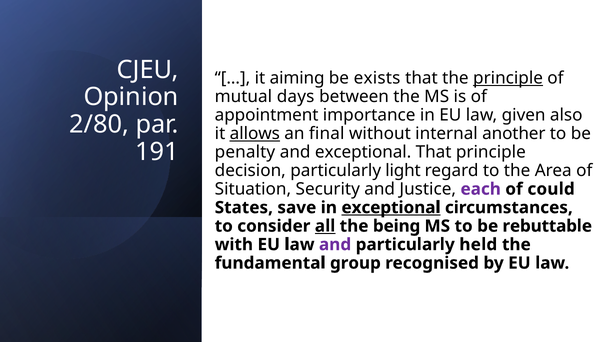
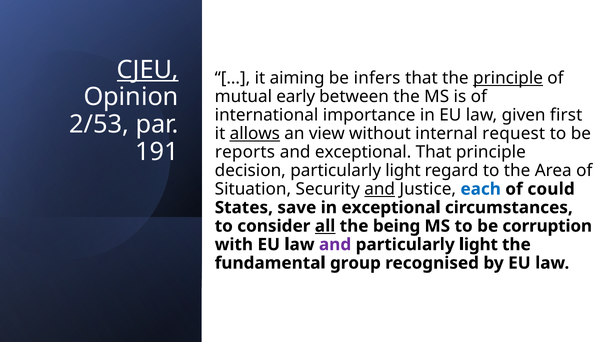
CJEU underline: none -> present
exists: exists -> infers
days: days -> early
appointment: appointment -> international
also: also -> first
2/80: 2/80 -> 2/53
final: final -> view
another: another -> request
penalty: penalty -> reports
and at (380, 189) underline: none -> present
each colour: purple -> blue
exceptional at (391, 208) underline: present -> none
rebuttable: rebuttable -> corruption
held at (478, 245): held -> light
